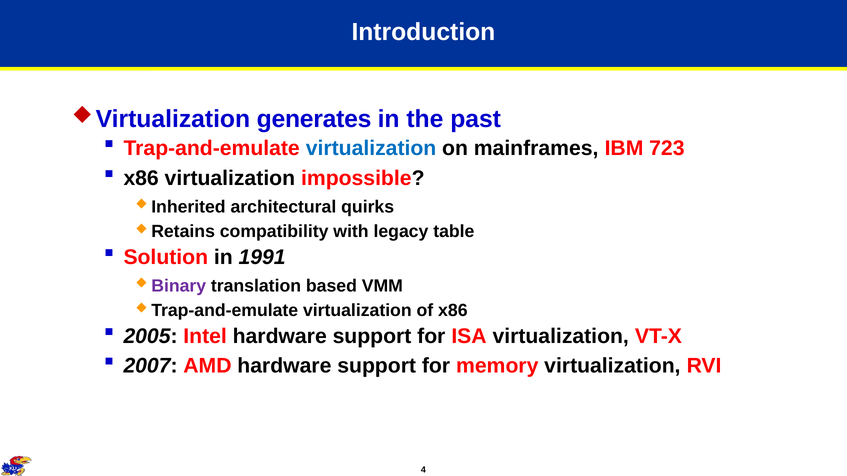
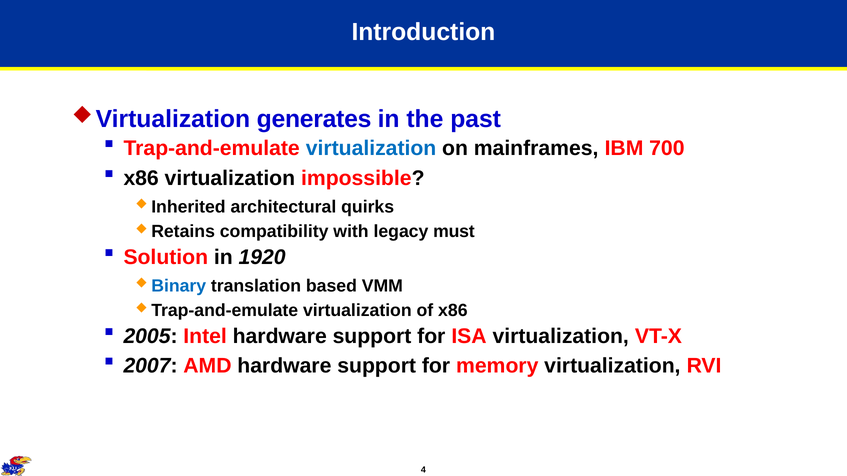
723: 723 -> 700
table: table -> must
1991: 1991 -> 1920
Binary colour: purple -> blue
